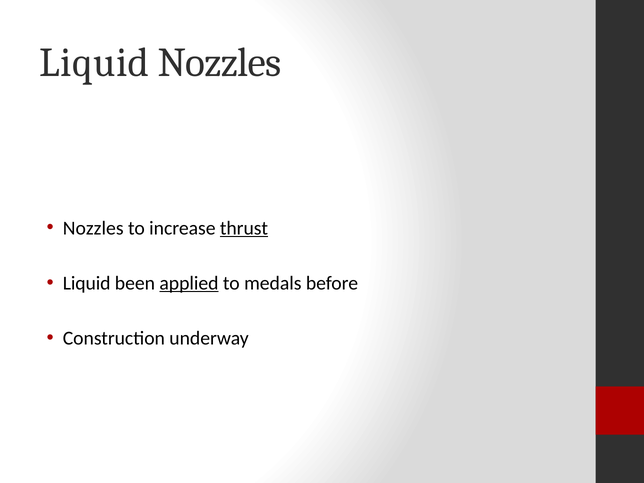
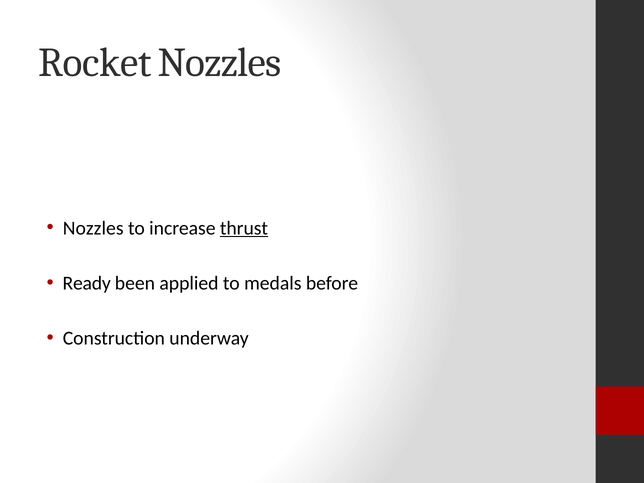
Liquid at (94, 62): Liquid -> Rocket
Liquid at (87, 283): Liquid -> Ready
applied underline: present -> none
